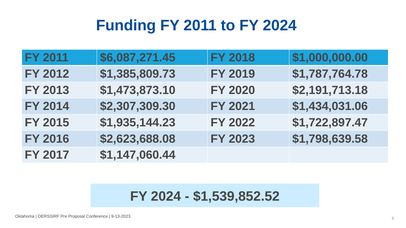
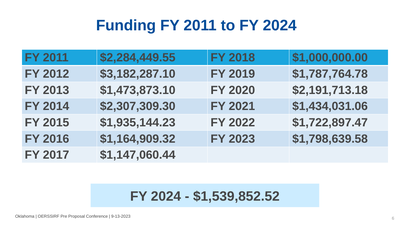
$6,087,271.45: $6,087,271.45 -> $2,284,449.55
$1,385,809.73: $1,385,809.73 -> $3,182,287.10
$2,623,688.08: $2,623,688.08 -> $1,164,909.32
